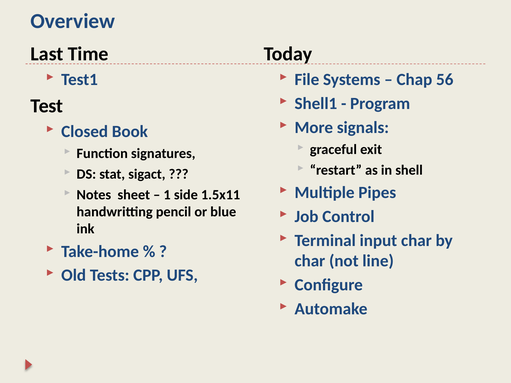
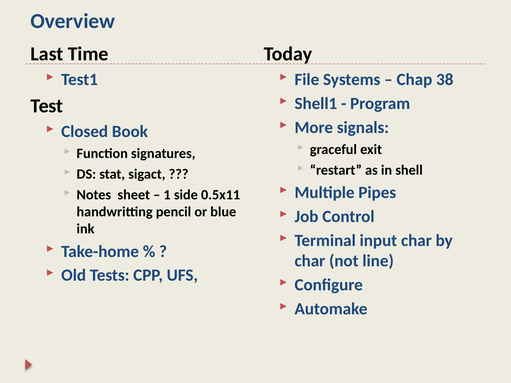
56: 56 -> 38
1.5x11: 1.5x11 -> 0.5x11
